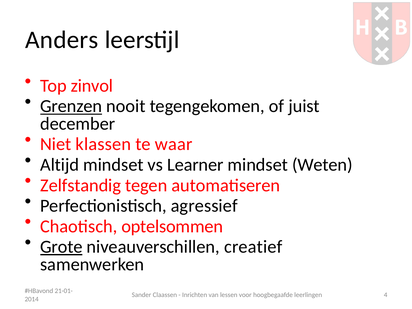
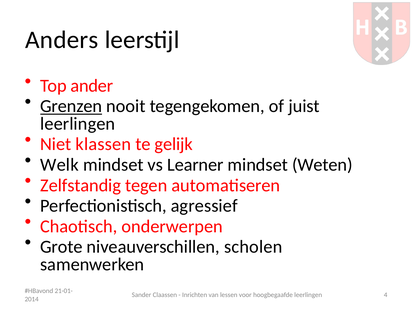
zinvol: zinvol -> ander
december at (78, 124): december -> leerlingen
waar: waar -> gelijk
Altijd: Altijd -> Welk
optelsommen: optelsommen -> onderwerpen
Grote underline: present -> none
creatief: creatief -> scholen
